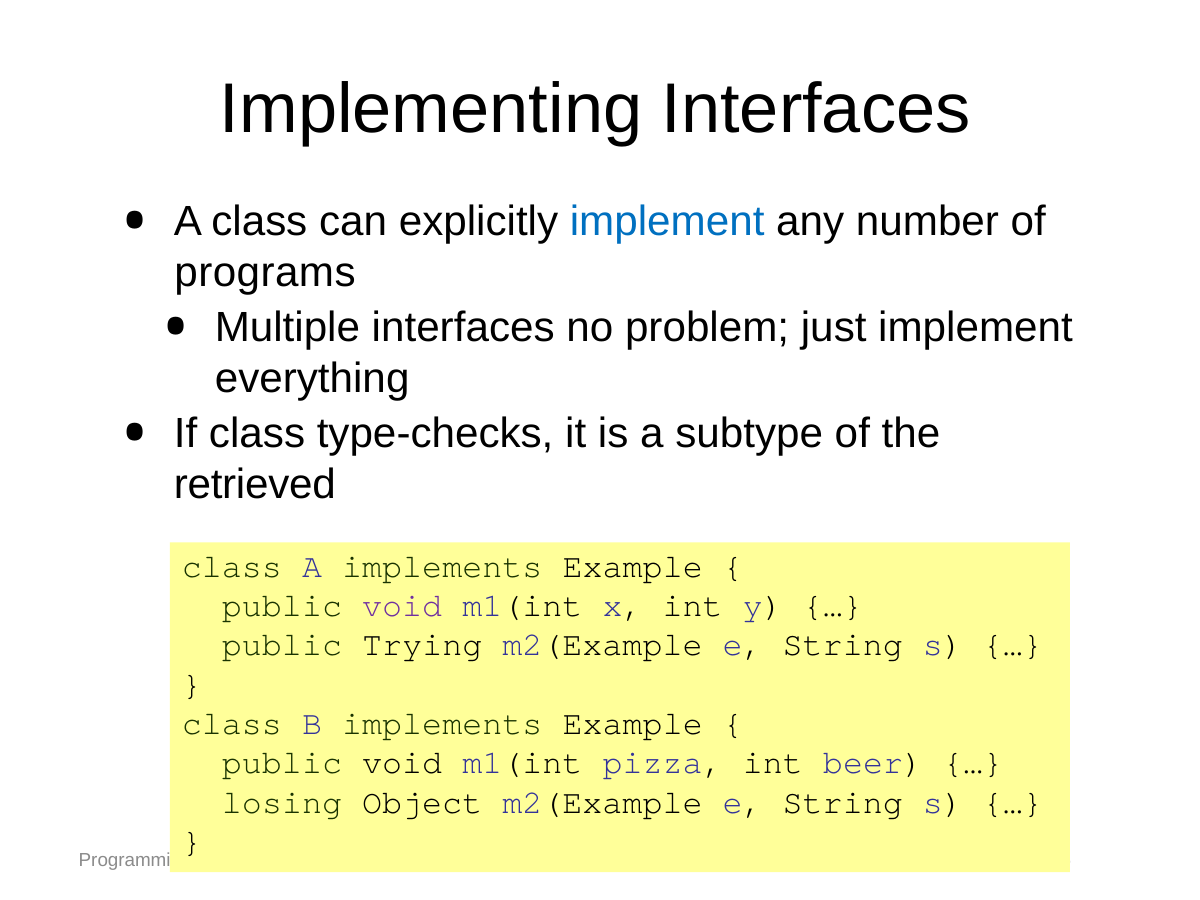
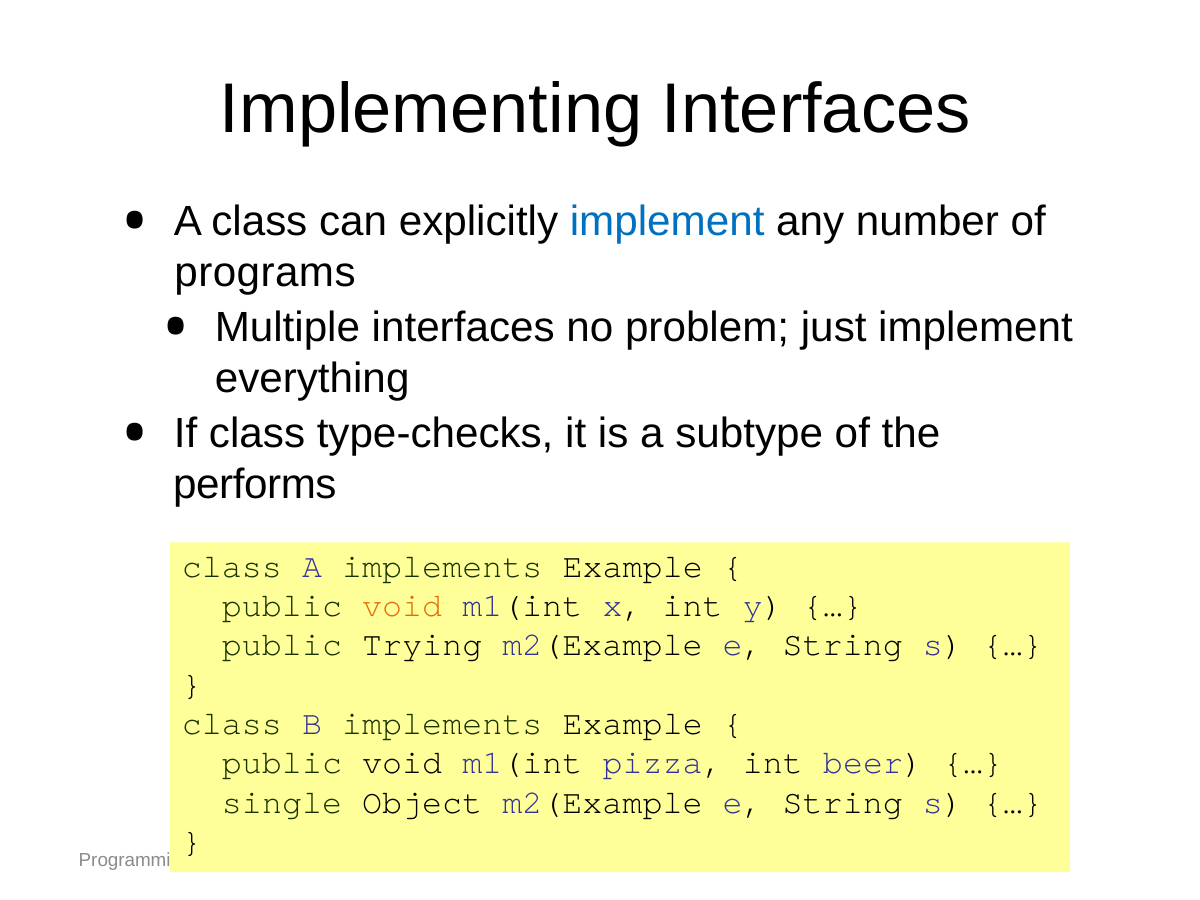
retrieved: retrieved -> performs
void at (402, 605) colour: purple -> orange
losing: losing -> single
